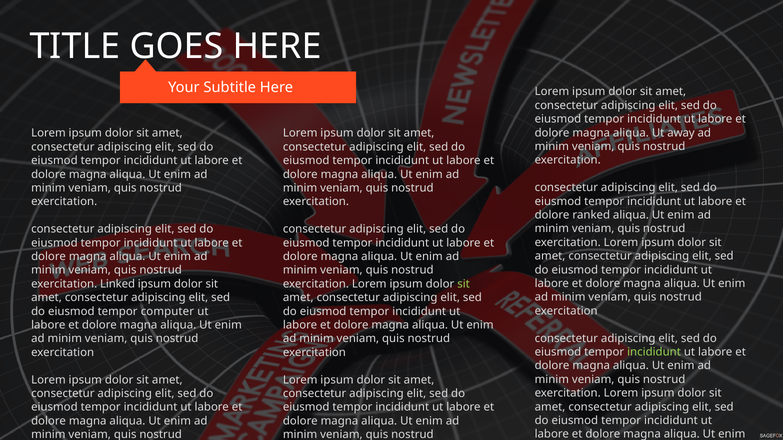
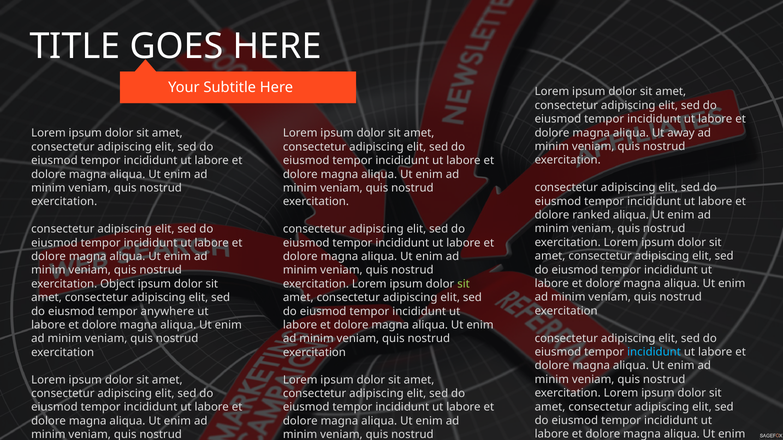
Linked: Linked -> Object
computer: computer -> anywhere
incididunt at (654, 352) colour: light green -> light blue
